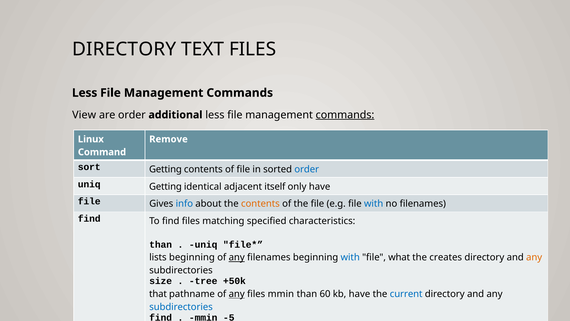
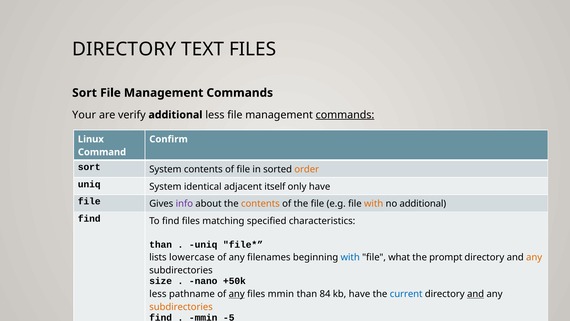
Less at (85, 93): Less -> Sort
View: View -> Your
are order: order -> verify
Remove: Remove -> Confirm
sort Getting: Getting -> System
order at (307, 169) colour: blue -> orange
uniq Getting: Getting -> System
info colour: blue -> purple
with at (374, 203) colour: blue -> orange
no filenames: filenames -> additional
lists beginning: beginning -> lowercase
any at (237, 257) underline: present -> none
creates: creates -> prompt
tree: tree -> nano
that at (158, 294): that -> less
60: 60 -> 84
and at (476, 294) underline: none -> present
subdirectories at (181, 307) colour: blue -> orange
